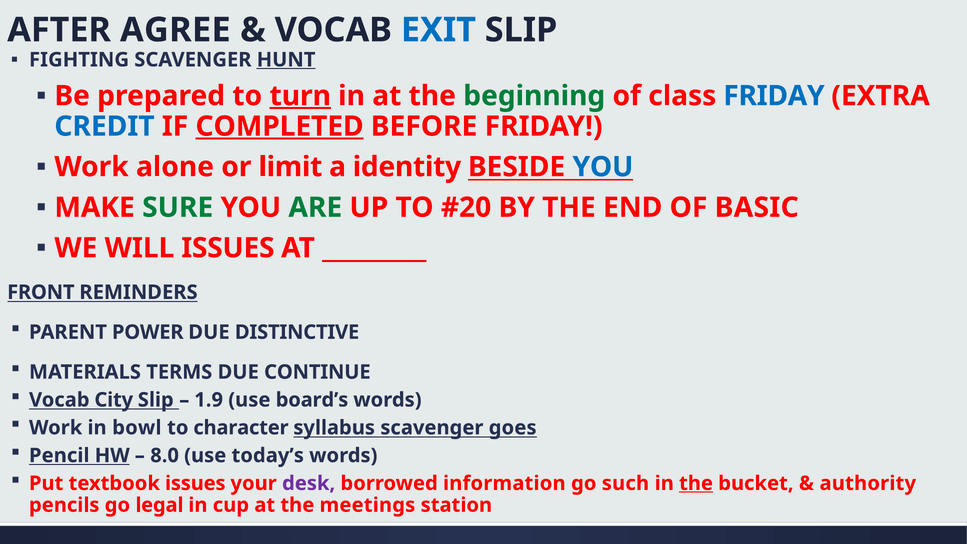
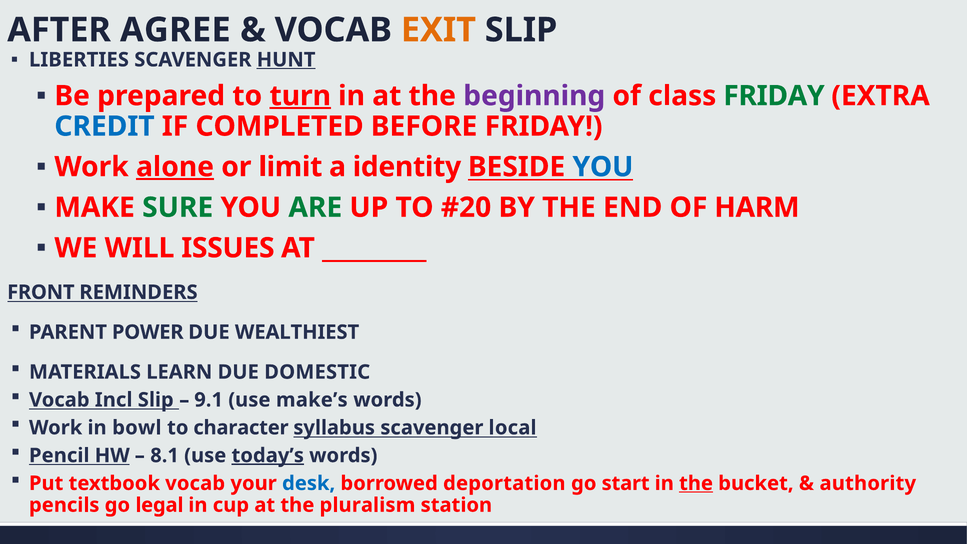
EXIT colour: blue -> orange
FIGHTING: FIGHTING -> LIBERTIES
beginning colour: green -> purple
FRIDAY at (774, 96) colour: blue -> green
COMPLETED underline: present -> none
alone underline: none -> present
BASIC: BASIC -> HARM
DISTINCTIVE: DISTINCTIVE -> WEALTHIEST
TERMS: TERMS -> LEARN
CONTINUE: CONTINUE -> DOMESTIC
City: City -> Incl
1.9: 1.9 -> 9.1
board’s: board’s -> make’s
goes: goes -> local
8.0: 8.0 -> 8.1
today’s underline: none -> present
textbook issues: issues -> vocab
desk colour: purple -> blue
information: information -> deportation
such: such -> start
meetings: meetings -> pluralism
